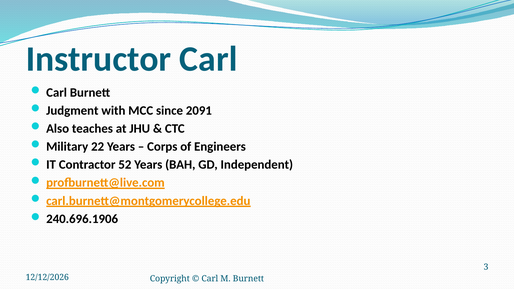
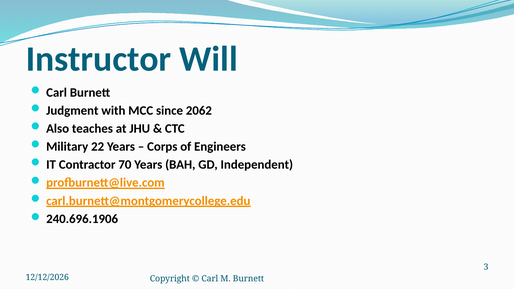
Instructor Carl: Carl -> Will
2091: 2091 -> 2062
52: 52 -> 70
